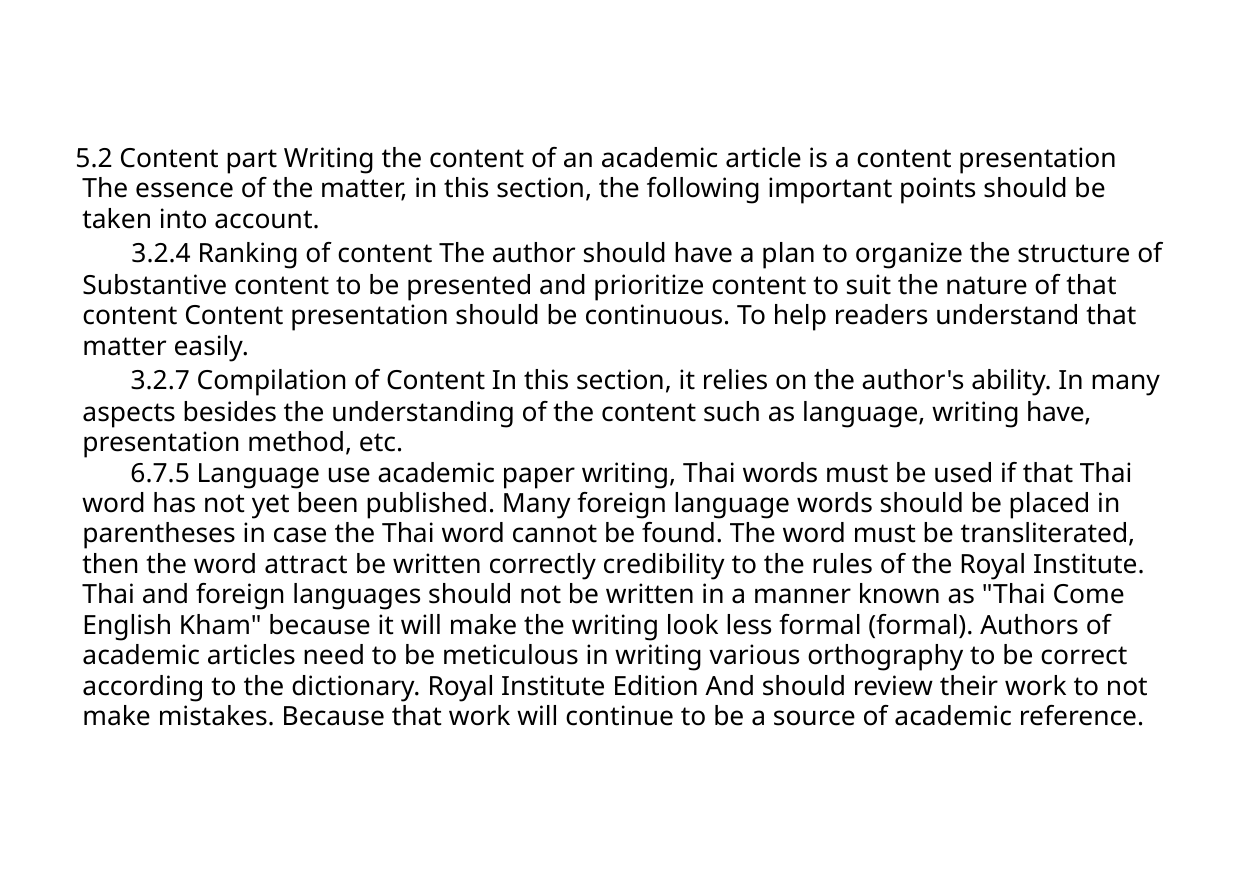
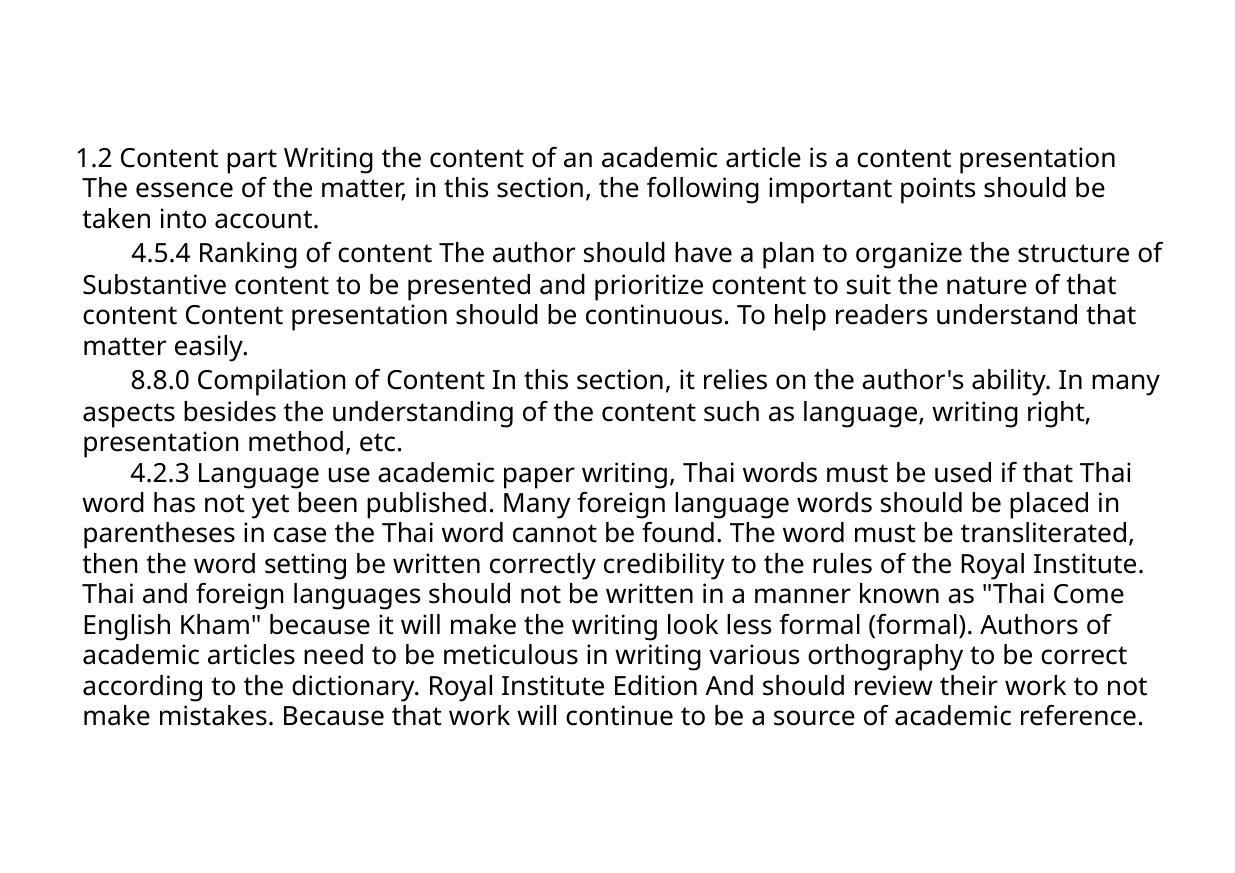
5.2: 5.2 -> 1.2
3.2.4: 3.2.4 -> 4.5.4
3.2.7: 3.2.7 -> 8.8.0
writing have: have -> right
6.7.5: 6.7.5 -> 4.2.3
attract: attract -> setting
